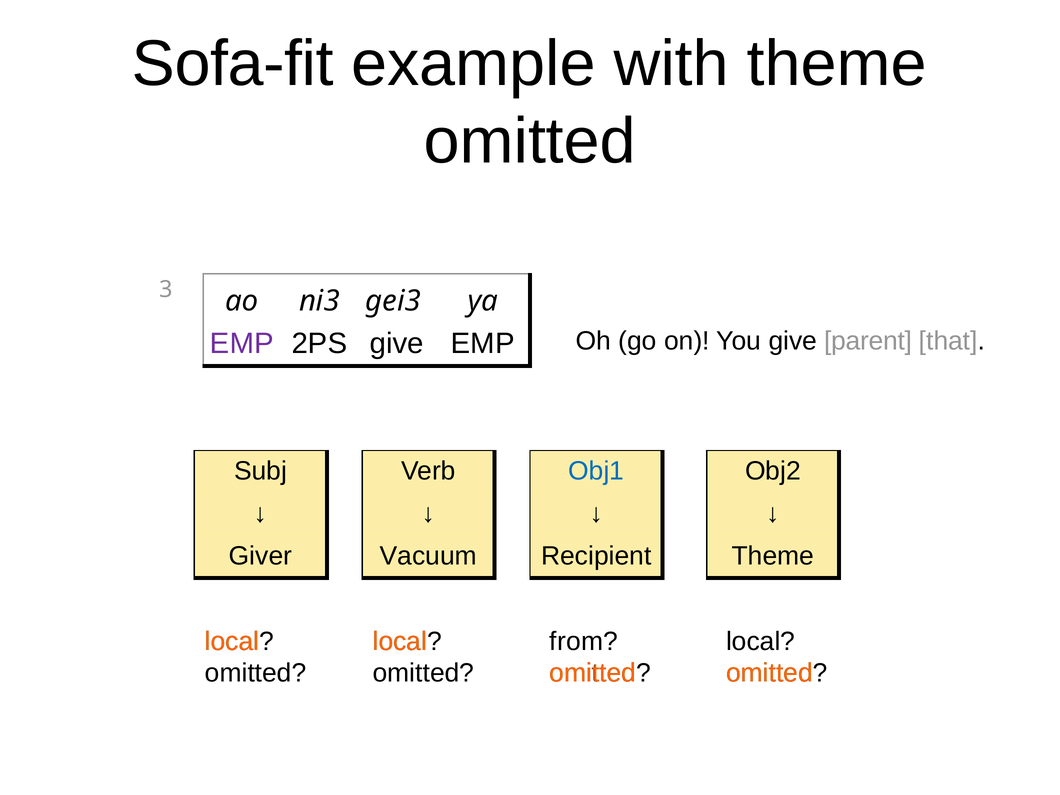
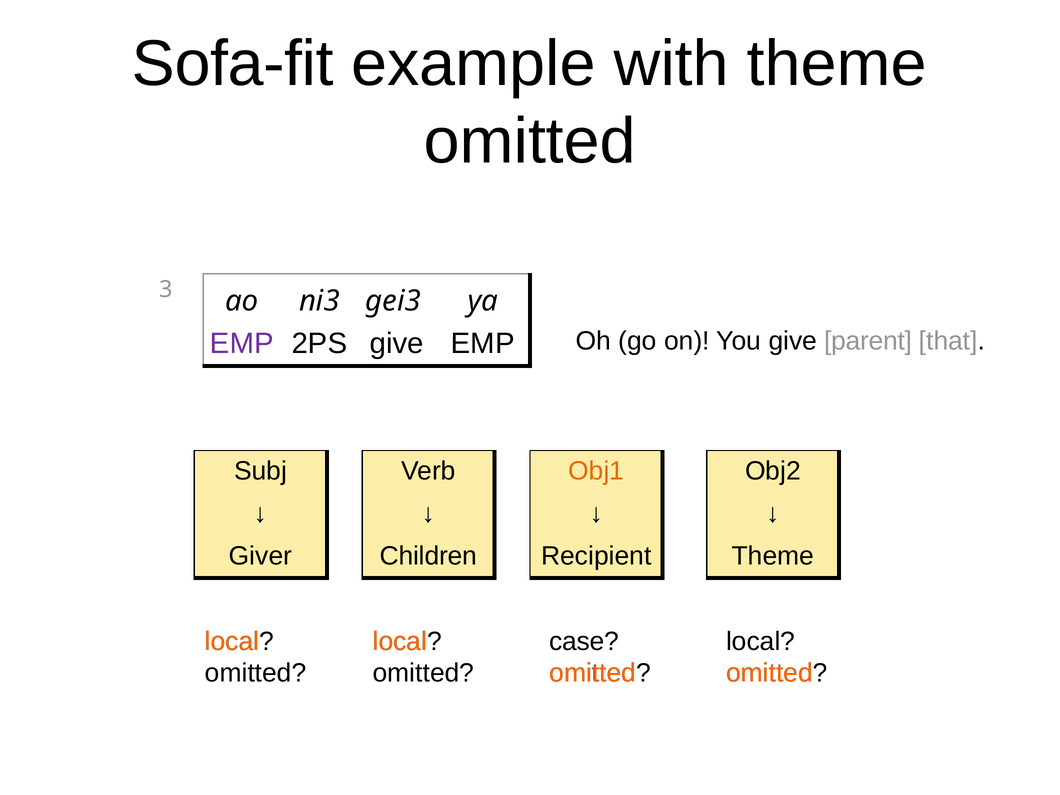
Obj1 colour: blue -> orange
Vacuum: Vacuum -> Children
from: from -> case
